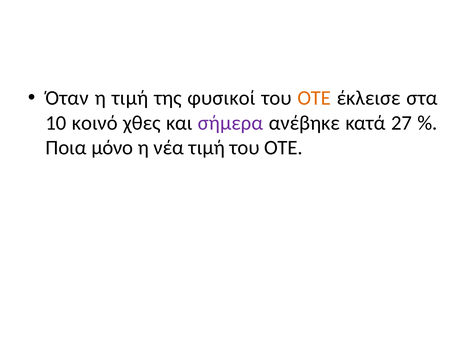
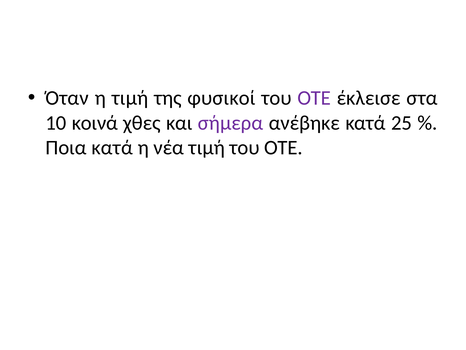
ΟΤΕ at (314, 98) colour: orange -> purple
κοινό: κοινό -> κοινά
27: 27 -> 25
Ποια μόνο: μόνο -> κατά
